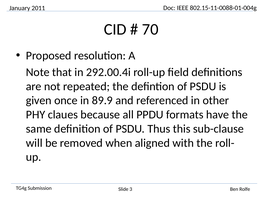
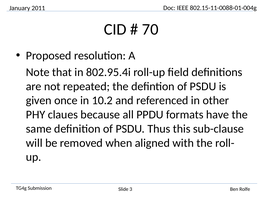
292.00.4i: 292.00.4i -> 802.95.4i
89.9: 89.9 -> 10.2
